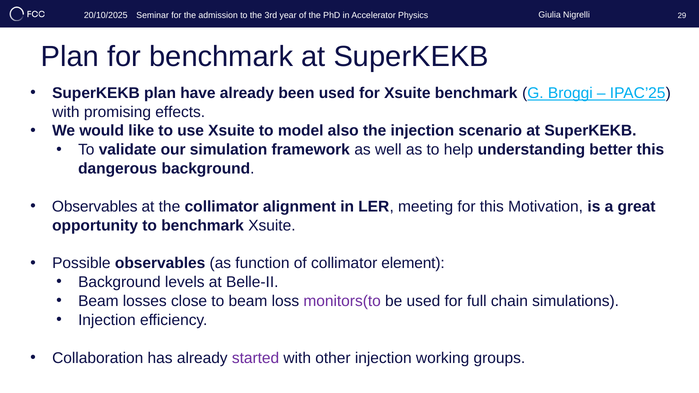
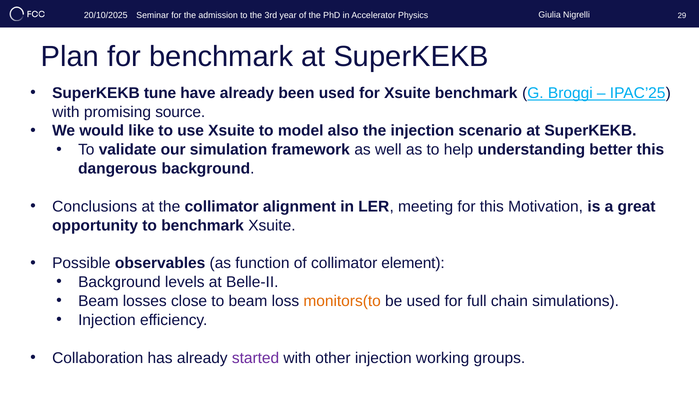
SuperKEKB plan: plan -> tune
effects: effects -> source
Observables at (95, 207): Observables -> Conclusions
monitors(to colour: purple -> orange
